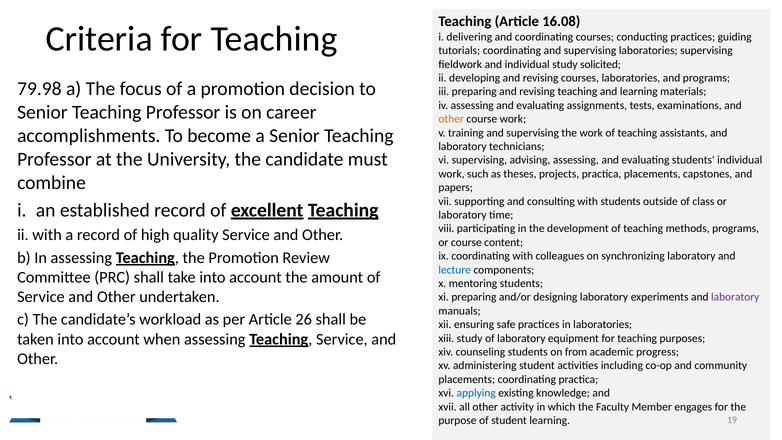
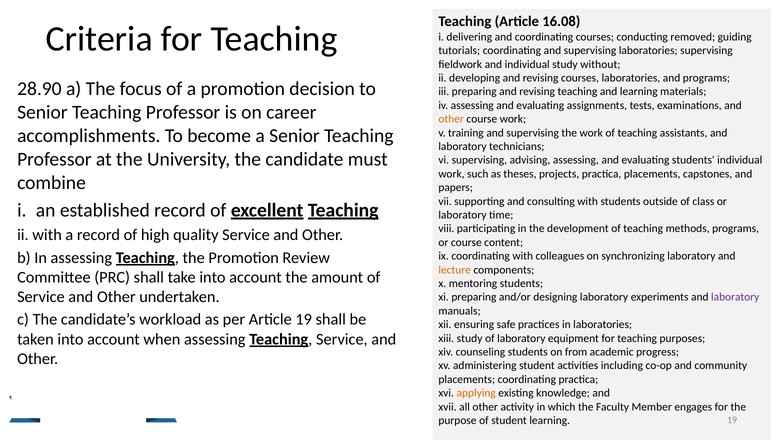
conducting practices: practices -> removed
solicited: solicited -> without
79.98: 79.98 -> 28.90
lecture colour: blue -> orange
Article 26: 26 -> 19
applying colour: blue -> orange
